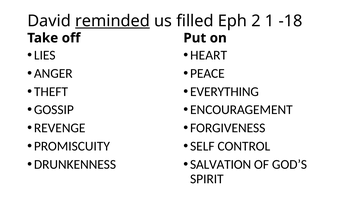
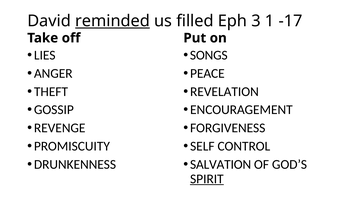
2: 2 -> 3
-18: -18 -> -17
HEART: HEART -> SONGS
EVERYTHING: EVERYTHING -> REVELATION
SPIRIT underline: none -> present
